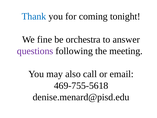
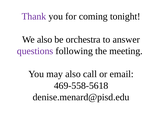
Thank colour: blue -> purple
We fine: fine -> also
469-755-5618: 469-755-5618 -> 469-558-5618
